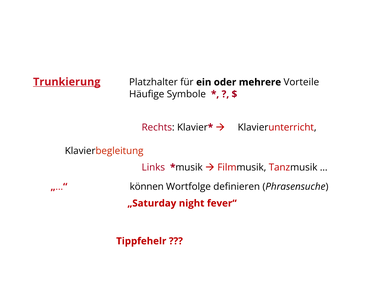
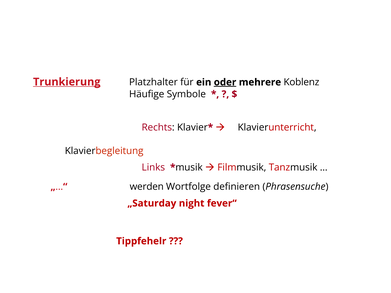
oder underline: none -> present
mehrere Vorteile: Vorteile -> Koblenz
können: können -> werden
